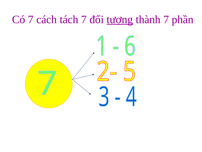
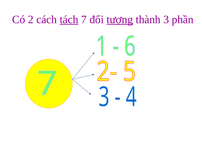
Có 7: 7 -> 2
tách underline: none -> present
thành 7: 7 -> 3
